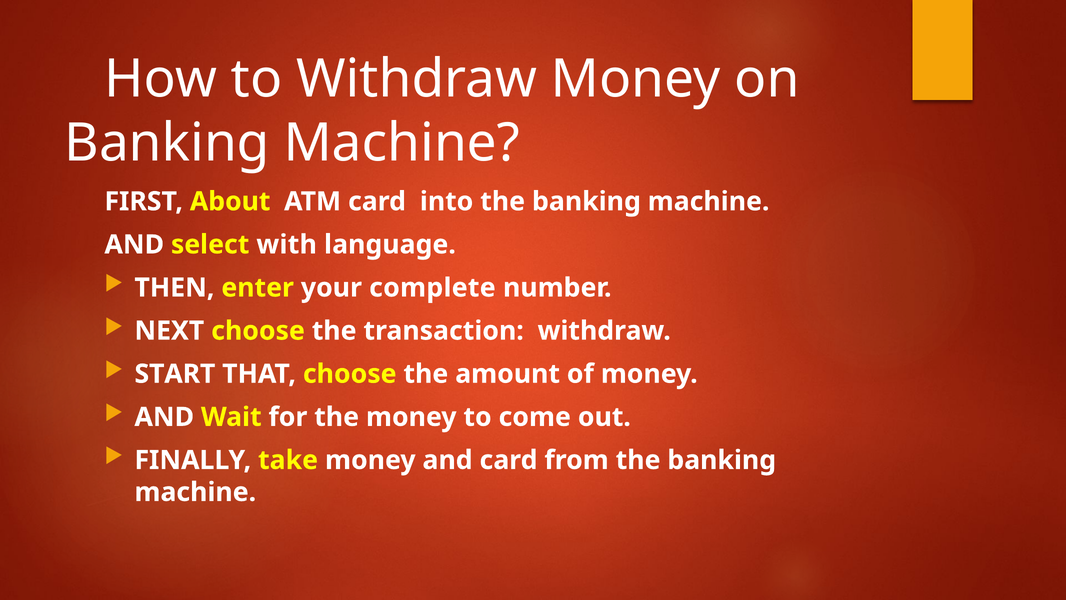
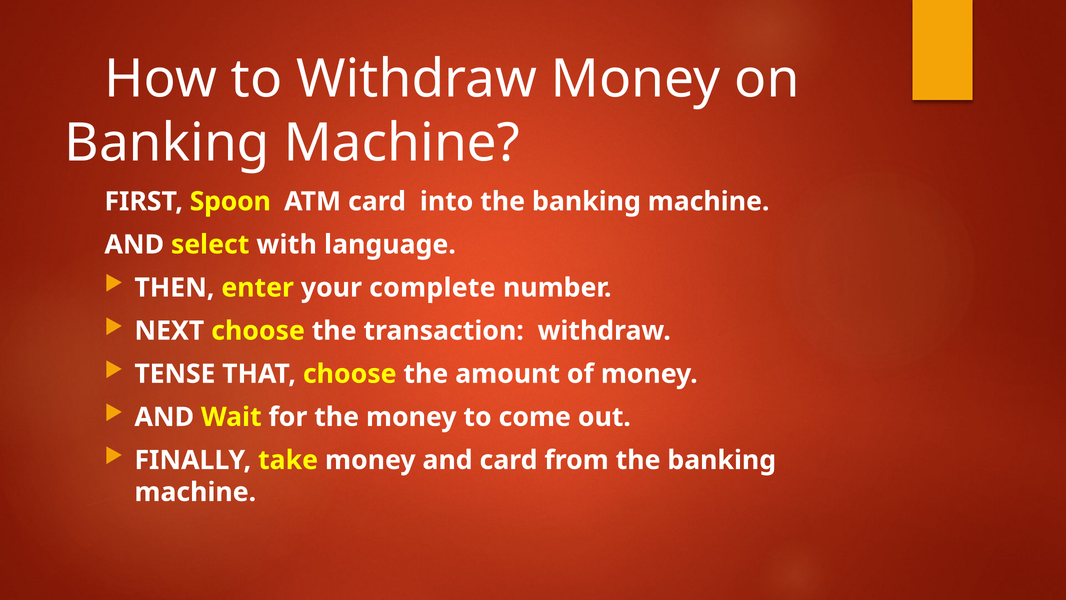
About: About -> Spoon
START: START -> TENSE
